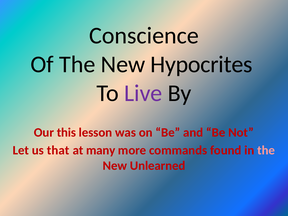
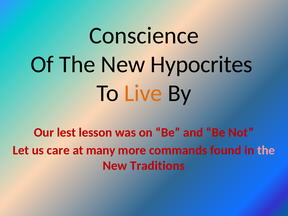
Live colour: purple -> orange
this: this -> lest
that: that -> care
Unlearned: Unlearned -> Traditions
